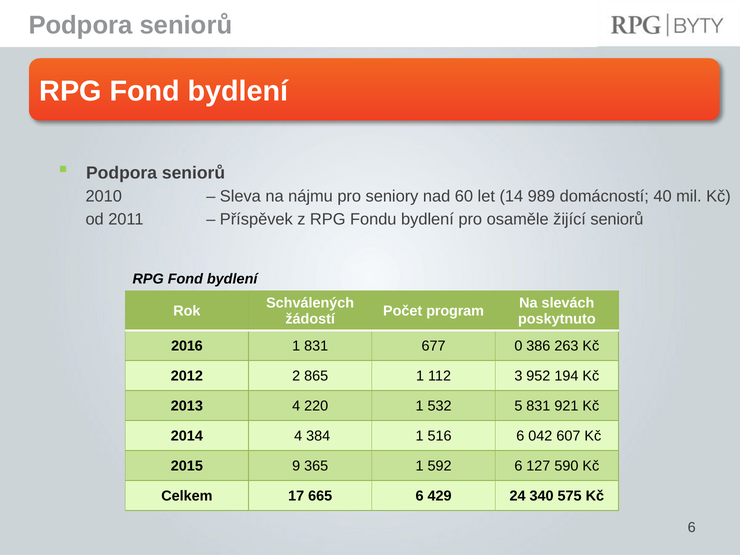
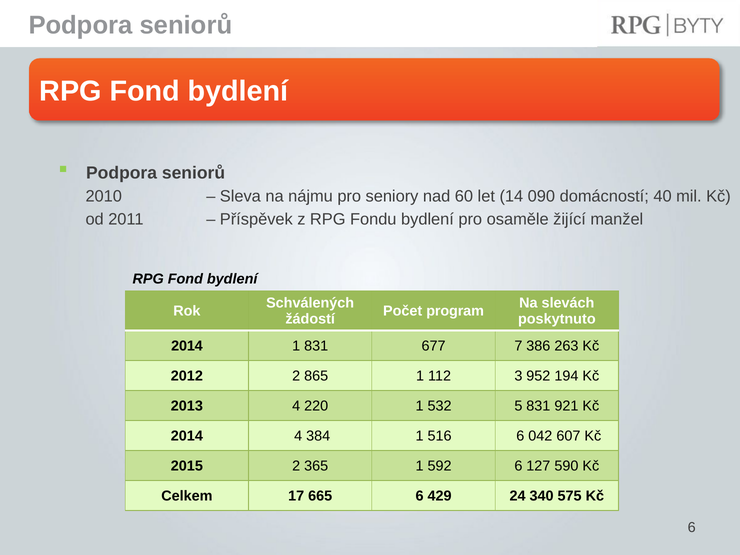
989: 989 -> 090
žijící seniorů: seniorů -> manžel
2016 at (187, 346): 2016 -> 2014
0: 0 -> 7
2015 9: 9 -> 2
